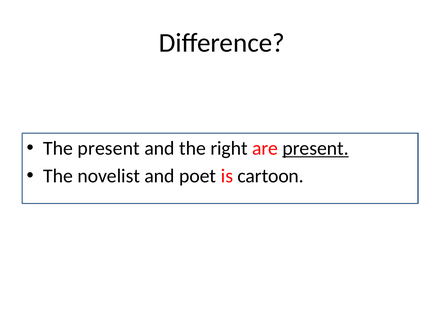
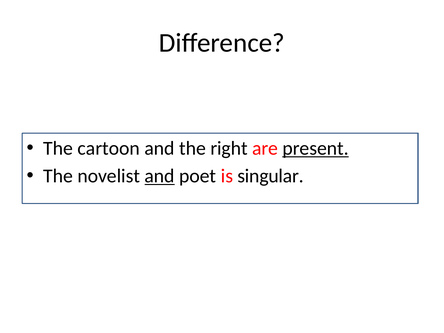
The present: present -> cartoon
and at (160, 176) underline: none -> present
cartoon: cartoon -> singular
